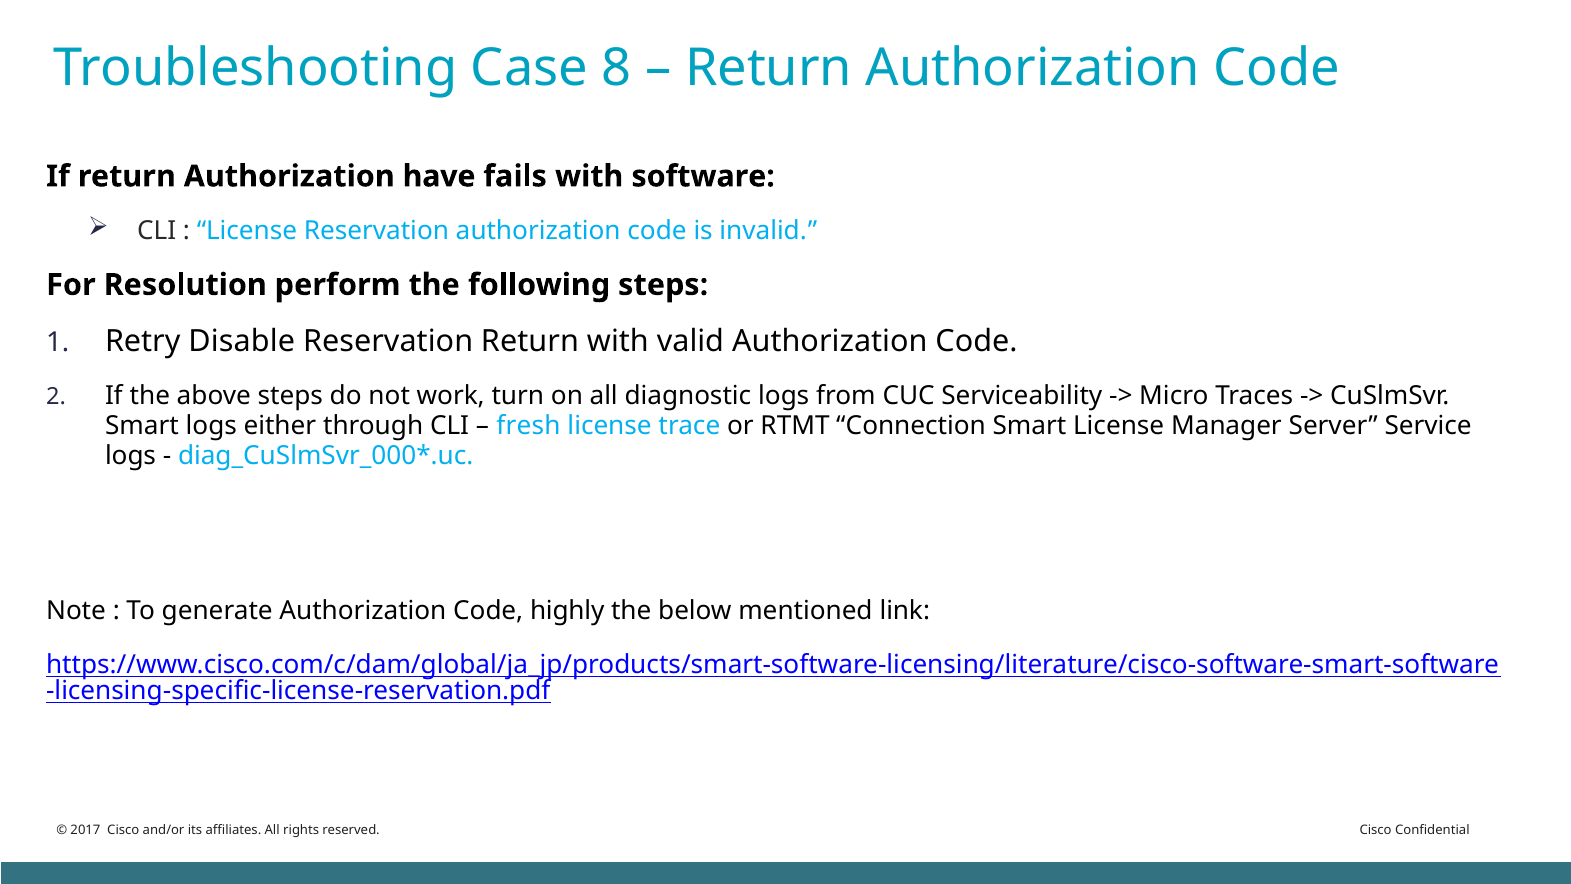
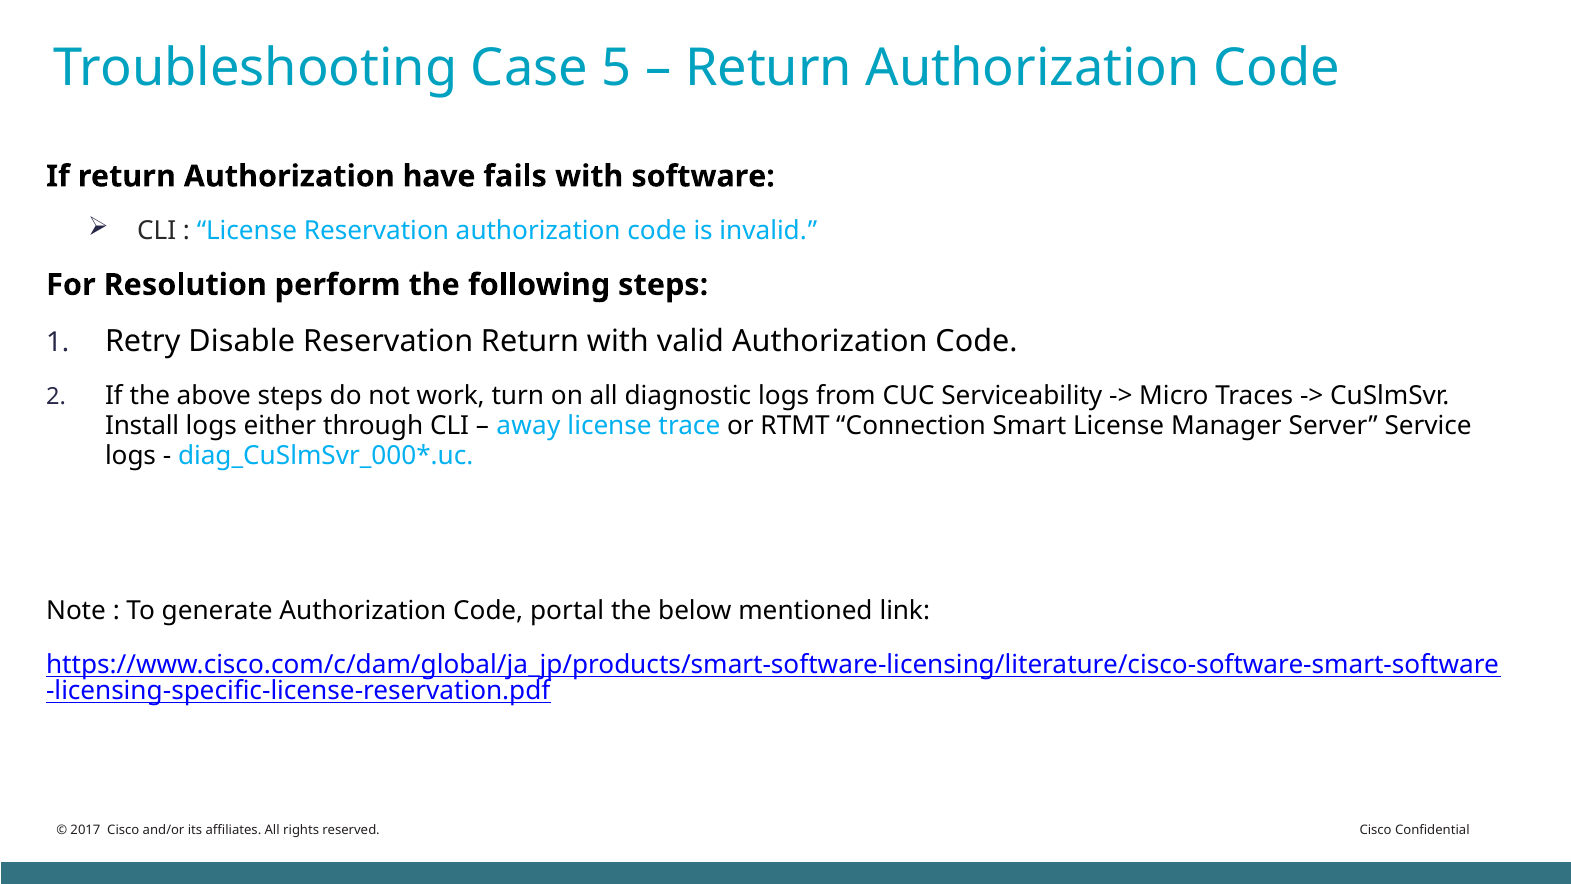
8: 8 -> 5
Smart at (142, 425): Smart -> Install
fresh: fresh -> away
highly: highly -> portal
